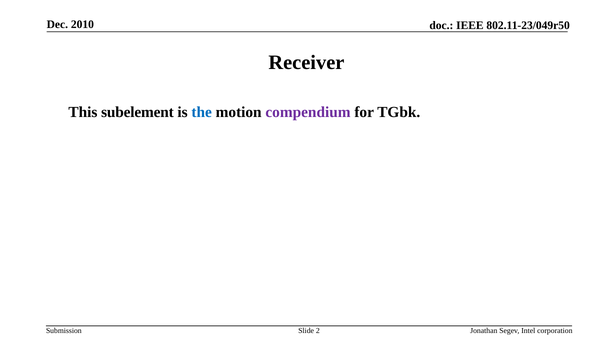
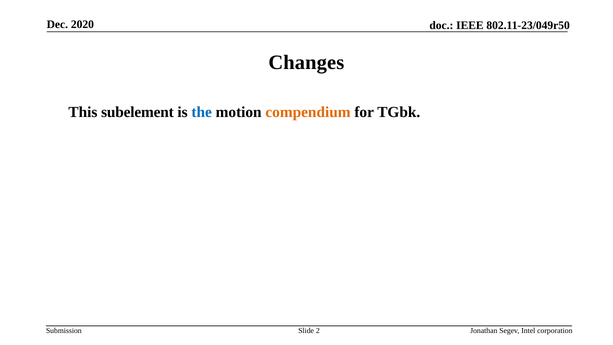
2010: 2010 -> 2020
Receiver: Receiver -> Changes
compendium colour: purple -> orange
